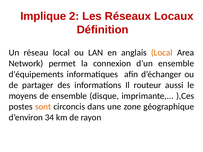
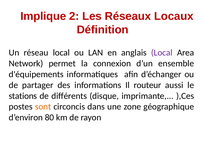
Local at (162, 53) colour: orange -> purple
moyens: moyens -> stations
de ensemble: ensemble -> différents
34: 34 -> 80
